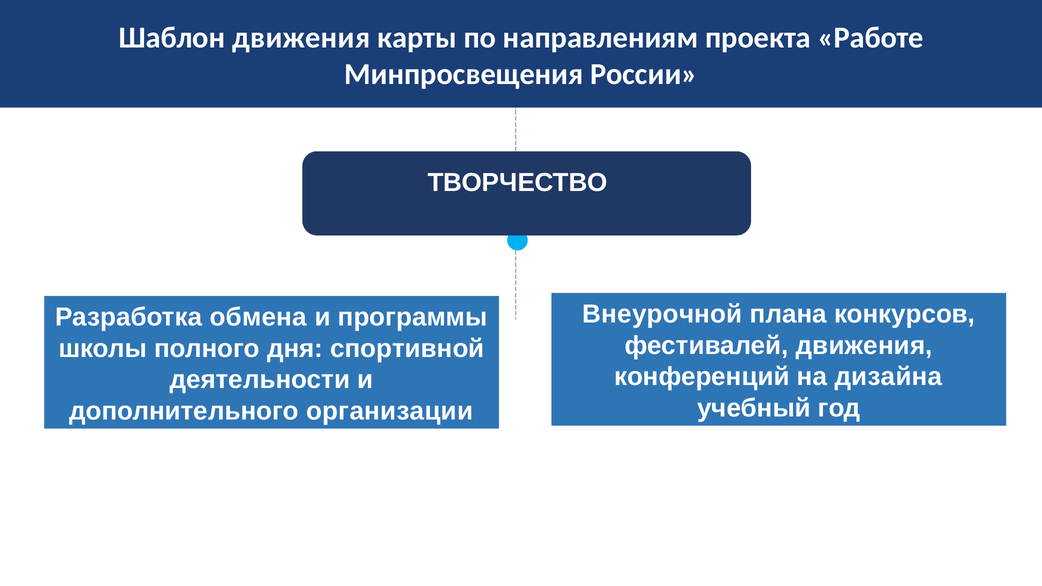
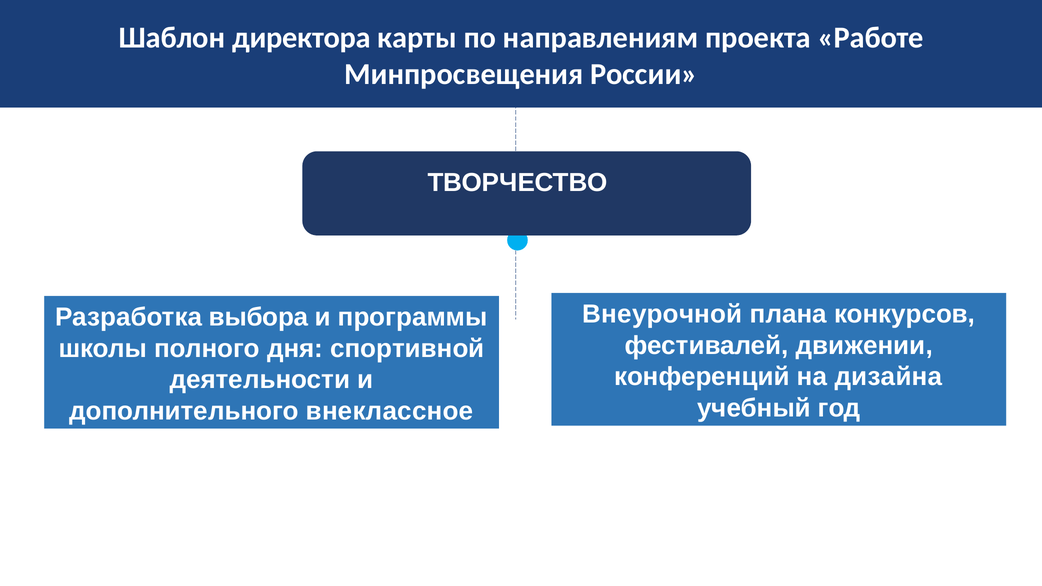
Шаблон движения: движения -> директора
обмена: обмена -> выбора
фестивалей движения: движения -> движении
организации: организации -> внеклассное
